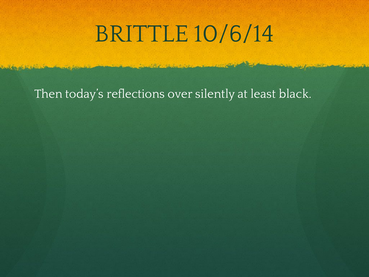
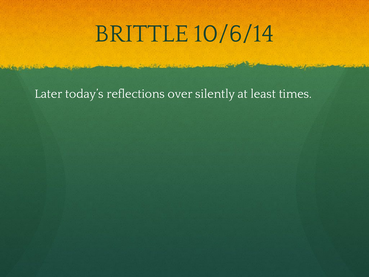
Then: Then -> Later
black: black -> times
